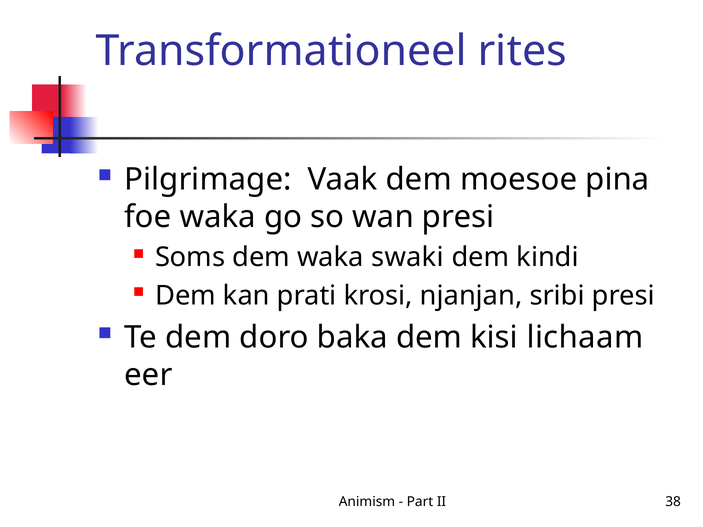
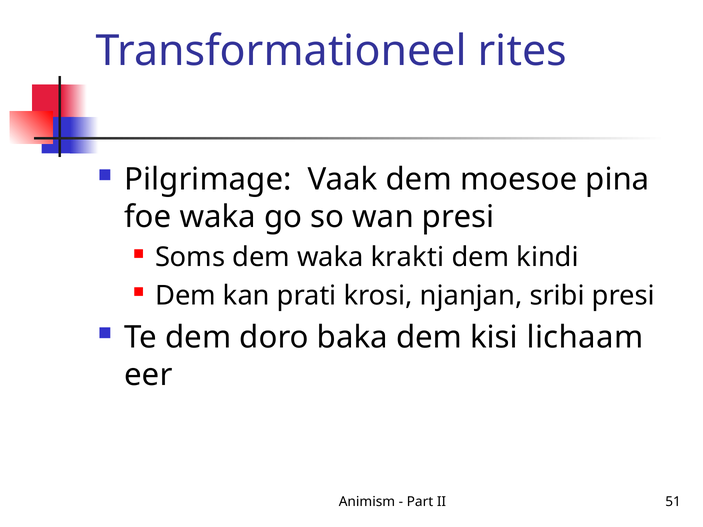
swaki: swaki -> krakti
38: 38 -> 51
